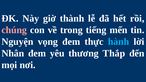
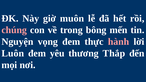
thành: thành -> muôn
tiếng: tiếng -> bông
hành colour: light blue -> pink
Nhân: Nhân -> Luôn
